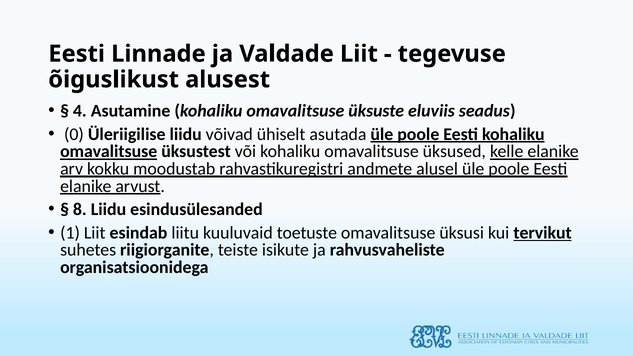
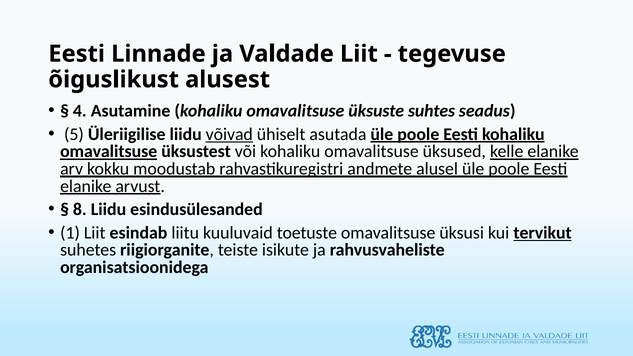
eluviis: eluviis -> suhtes
0: 0 -> 5
võivad underline: none -> present
